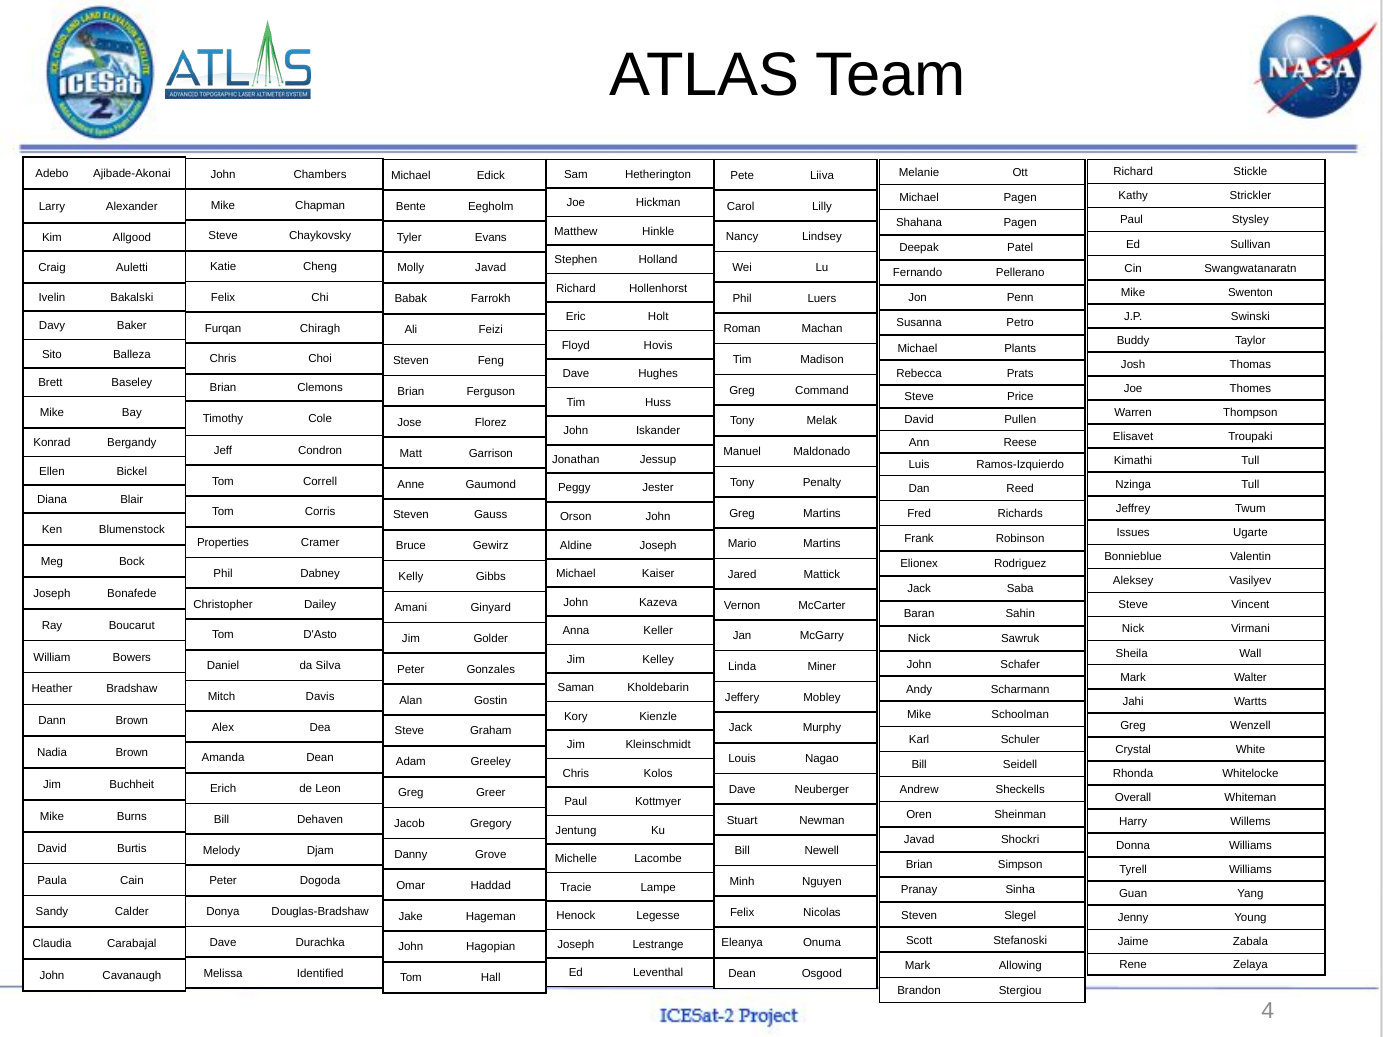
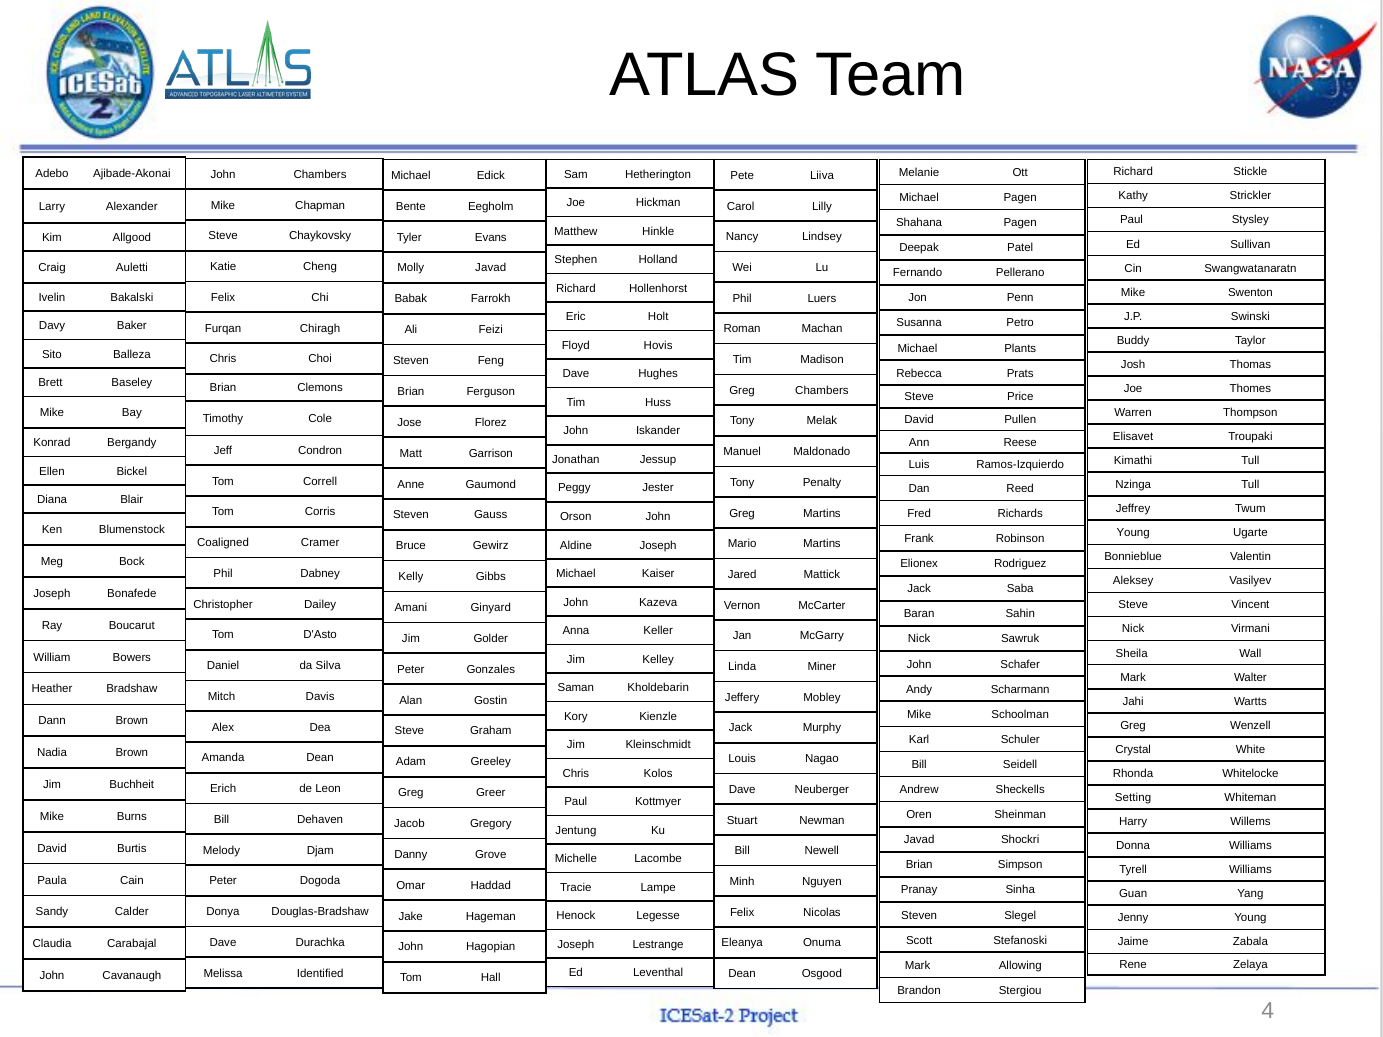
Greg Command: Command -> Chambers
Issues at (1133, 533): Issues -> Young
Properties: Properties -> Coaligned
Overall: Overall -> Setting
